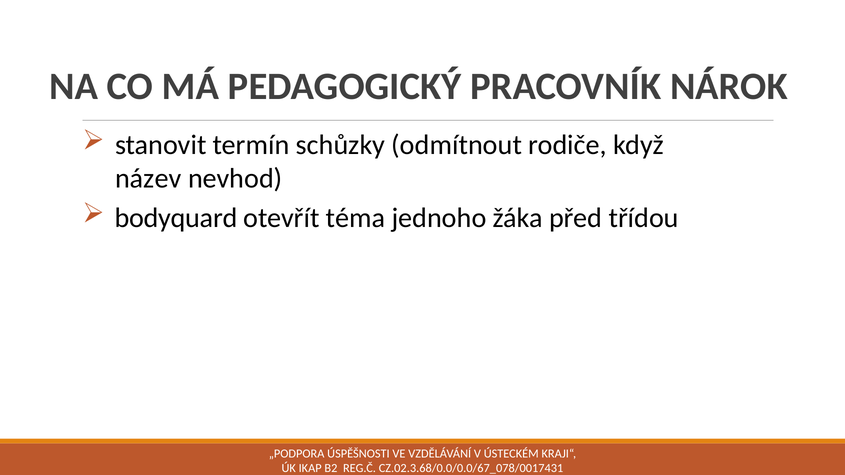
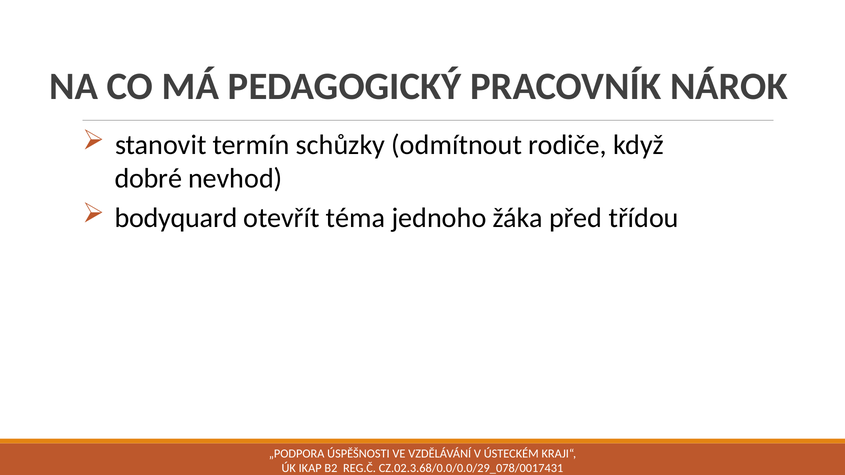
název: název -> dobré
CZ.02.3.68/0.0/0.0/67_078/0017431: CZ.02.3.68/0.0/0.0/67_078/0017431 -> CZ.02.3.68/0.0/0.0/29_078/0017431
